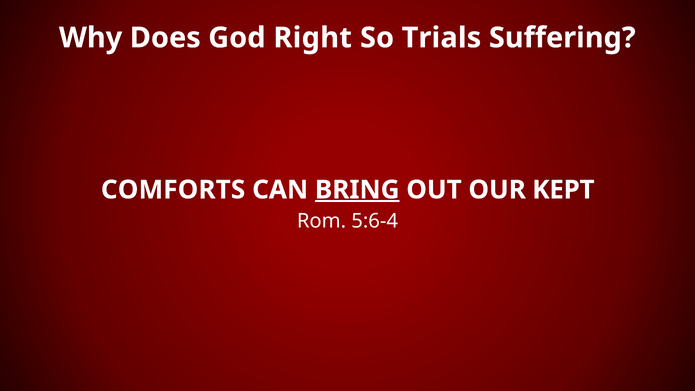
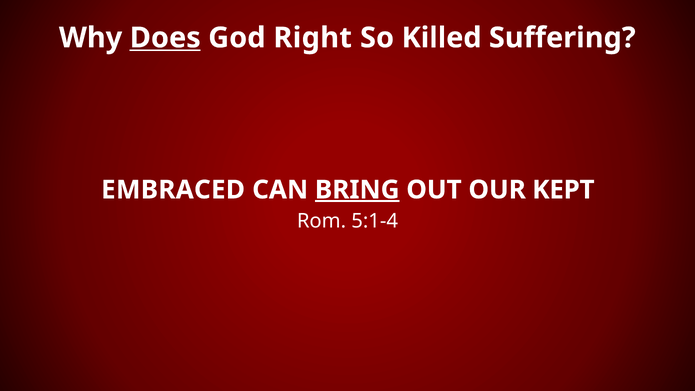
Does underline: none -> present
Trials: Trials -> Killed
COMFORTS: COMFORTS -> EMBRACED
5:6-4: 5:6-4 -> 5:1-4
